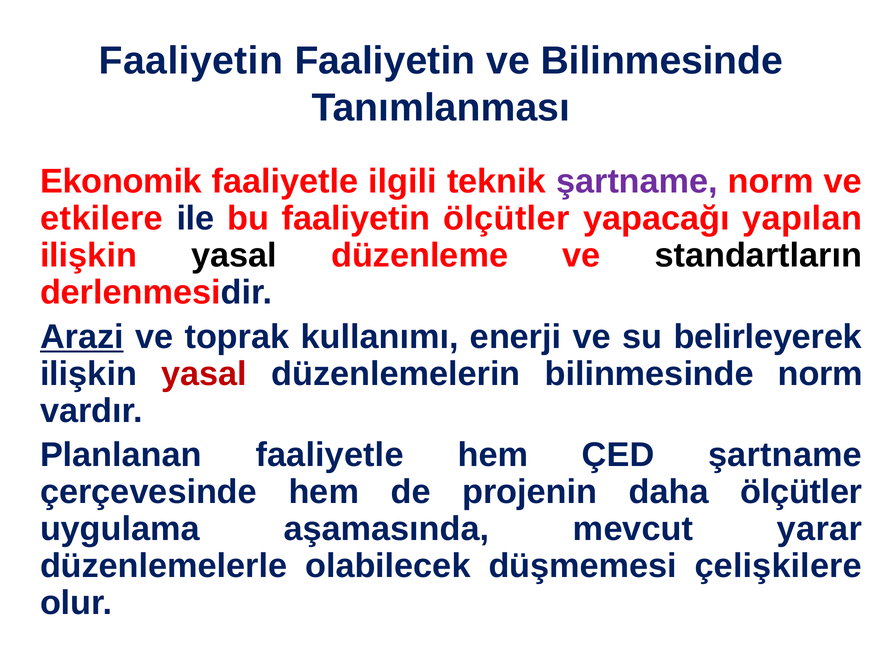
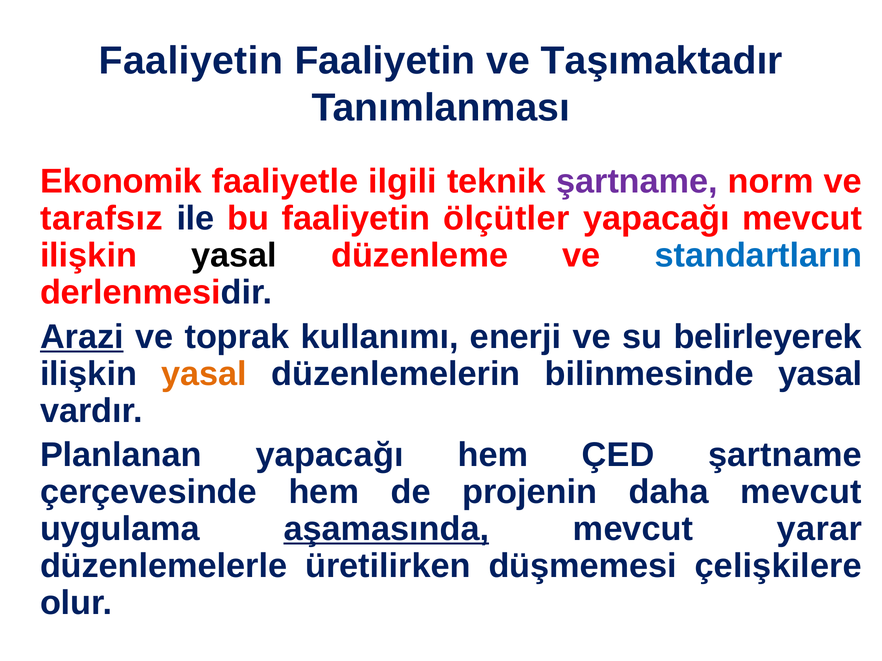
ve Bilinmesinde: Bilinmesinde -> Taşımaktadır
etkilere: etkilere -> tarafsız
yapacağı yapılan: yapılan -> mevcut
standartların colour: black -> blue
yasal at (204, 374) colour: red -> orange
bilinmesinde norm: norm -> yasal
Planlanan faaliyetle: faaliyetle -> yapacağı
daha ölçütler: ölçütler -> mevcut
aşamasında underline: none -> present
olabilecek: olabilecek -> üretilirken
